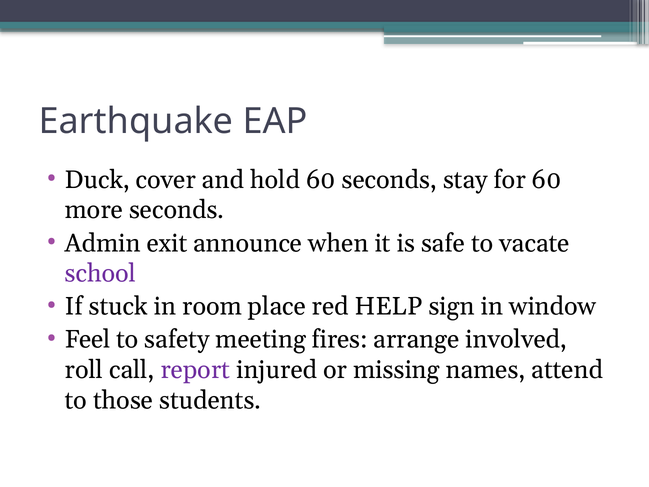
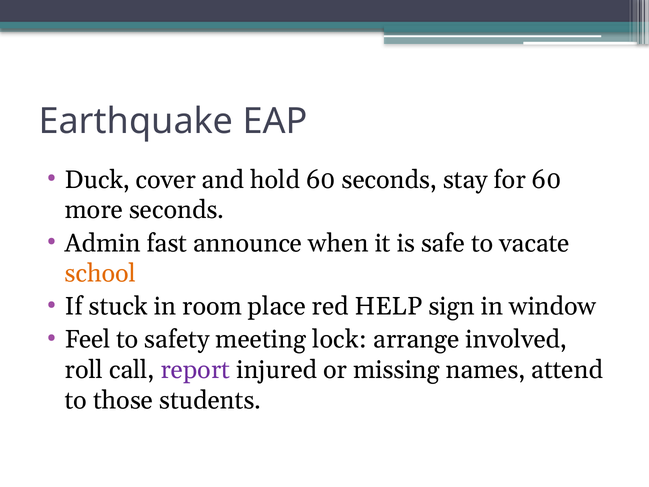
exit: exit -> fast
school colour: purple -> orange
fires: fires -> lock
